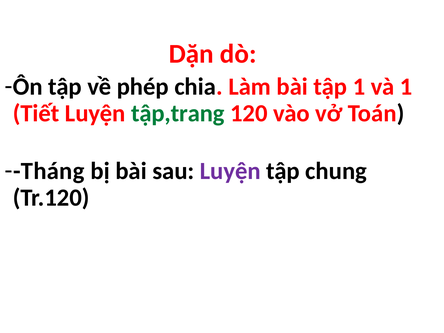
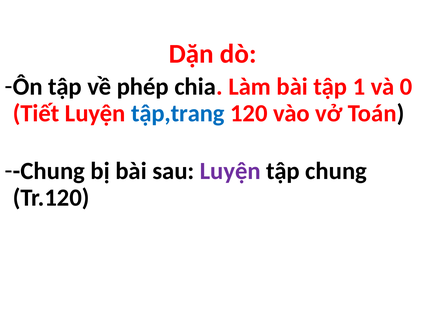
và 1: 1 -> 0
tập,trang colour: green -> blue
Tháng at (49, 171): Tháng -> Chung
